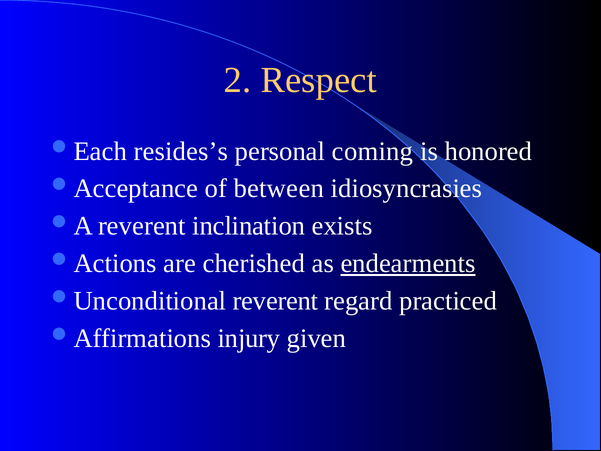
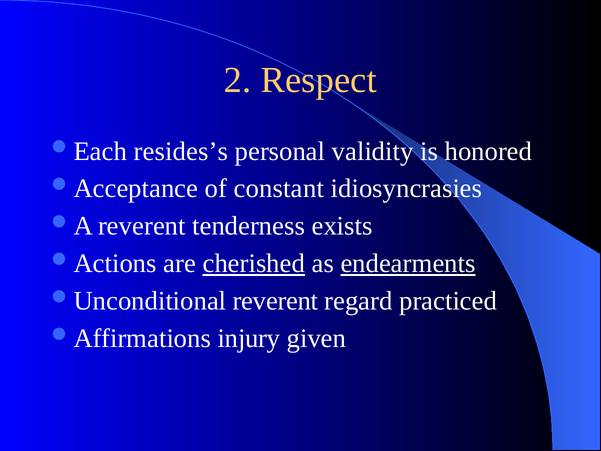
coming: coming -> validity
between: between -> constant
inclination: inclination -> tenderness
cherished underline: none -> present
